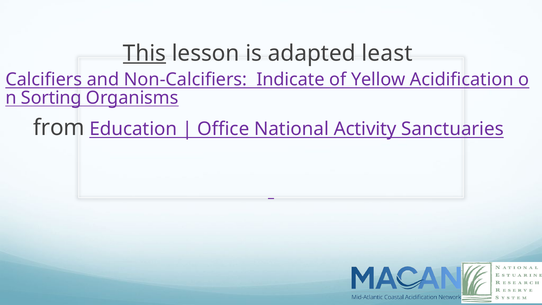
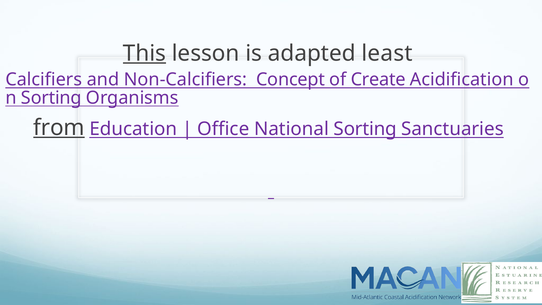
Indicate: Indicate -> Concept
Yellow: Yellow -> Create
from underline: none -> present
National Activity: Activity -> Sorting
